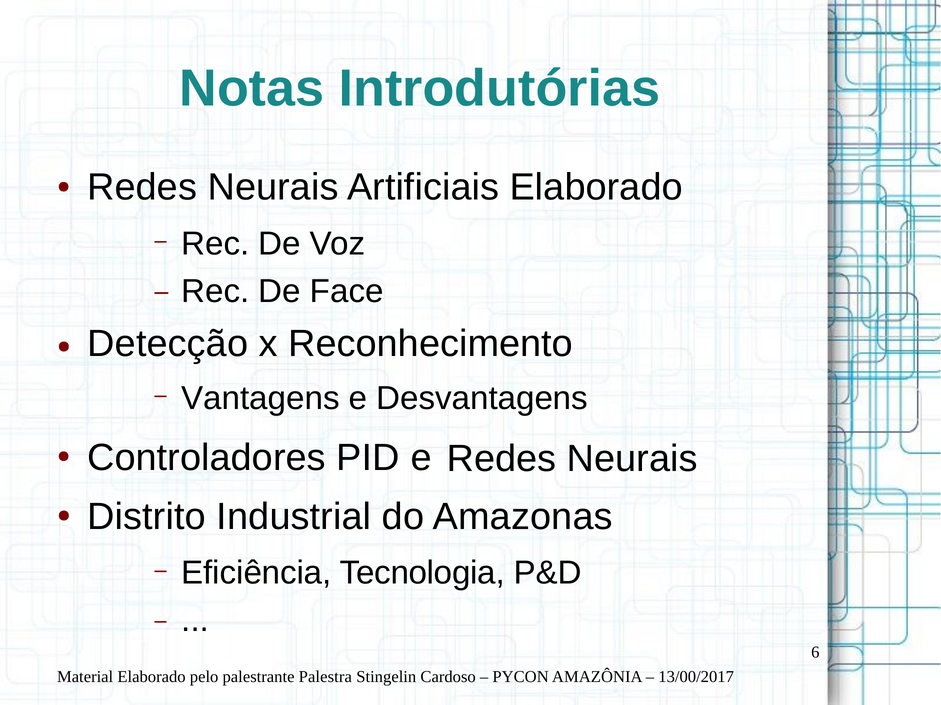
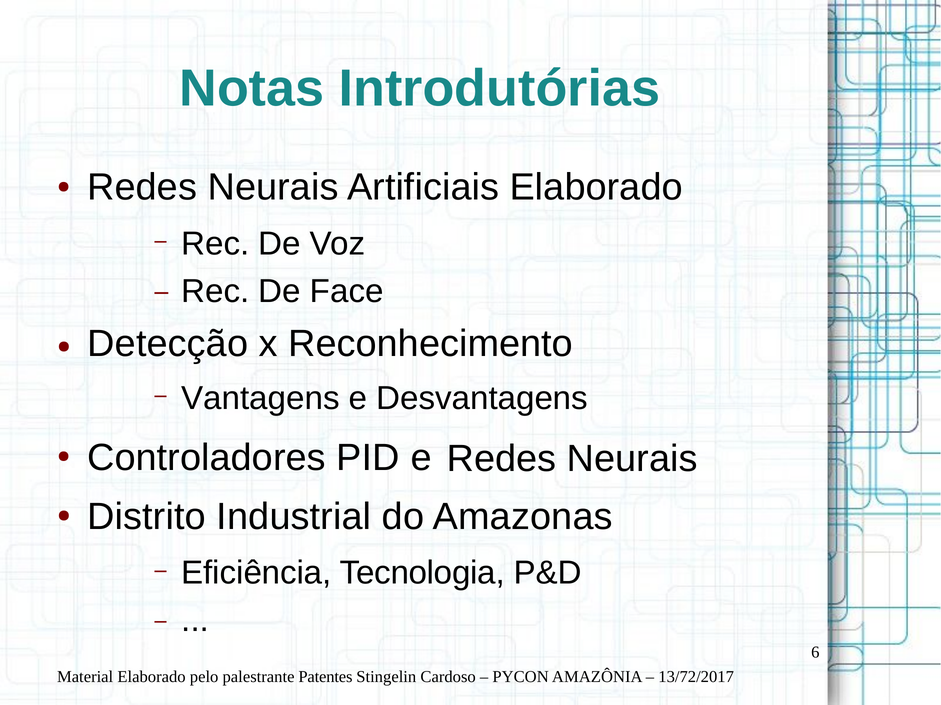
Palestra: Palestra -> Patentes
13/00/2017: 13/00/2017 -> 13/72/2017
